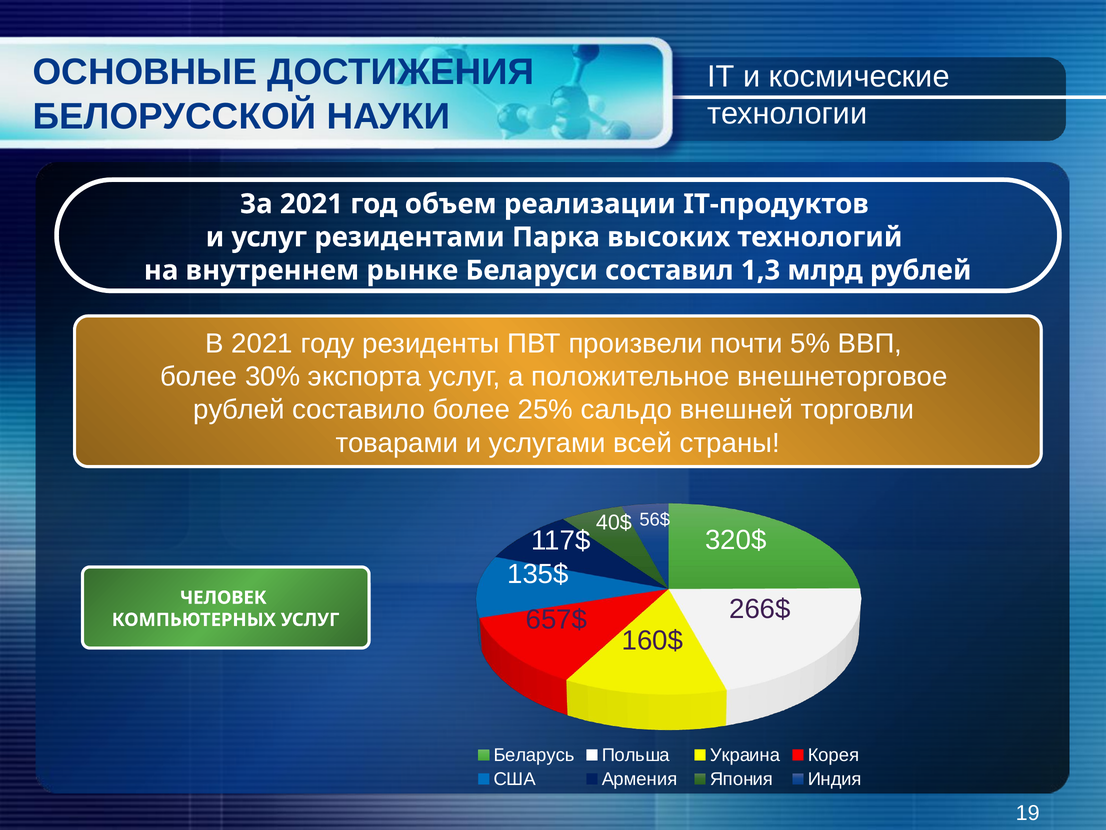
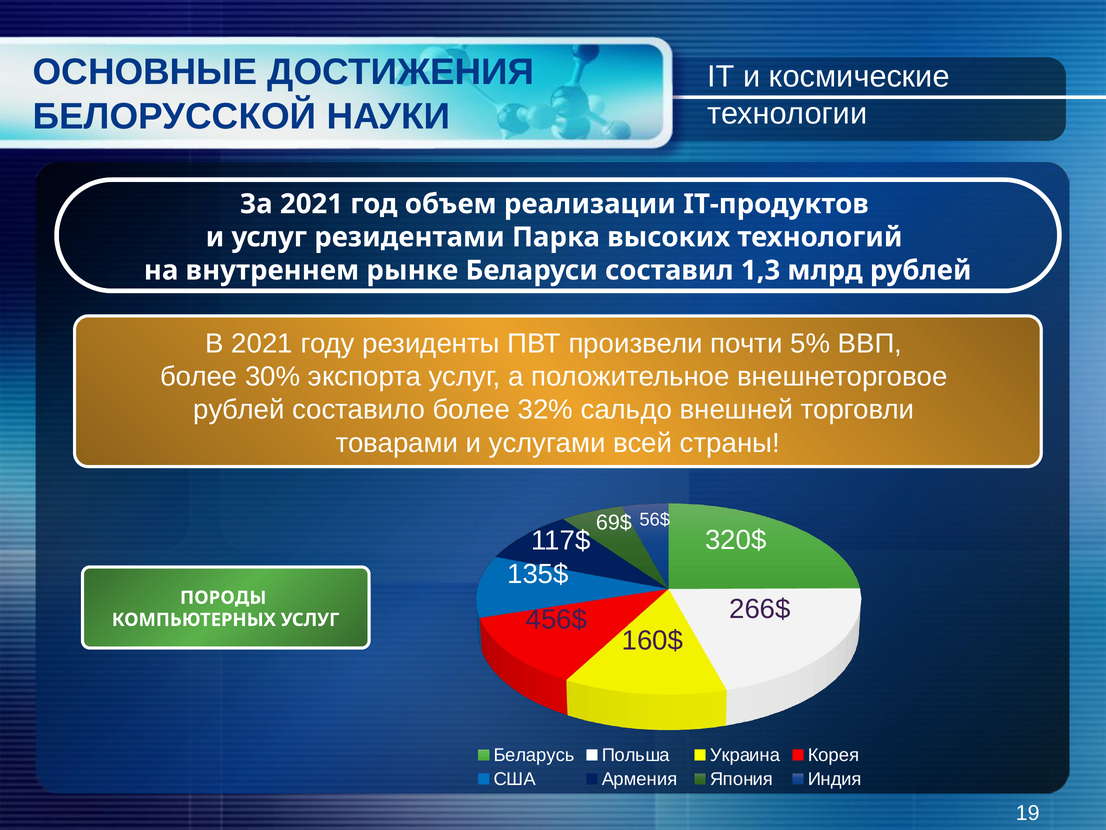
25%: 25% -> 32%
40$: 40$ -> 69$
ЧЕЛОВЕК: ЧЕЛОВЕК -> ПОРОДЫ
657$: 657$ -> 456$
